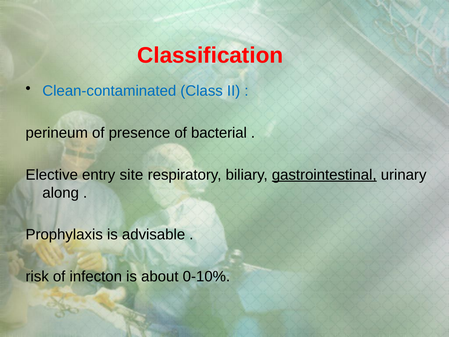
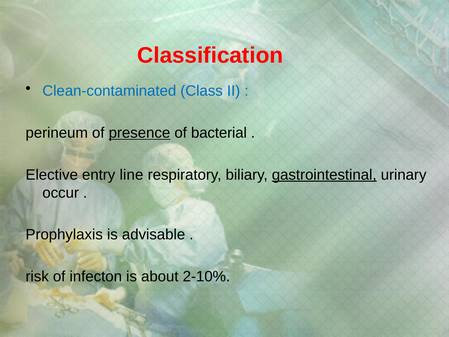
presence underline: none -> present
site: site -> line
along: along -> occur
0-10%: 0-10% -> 2-10%
